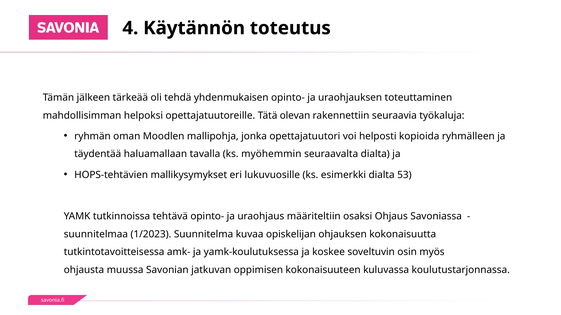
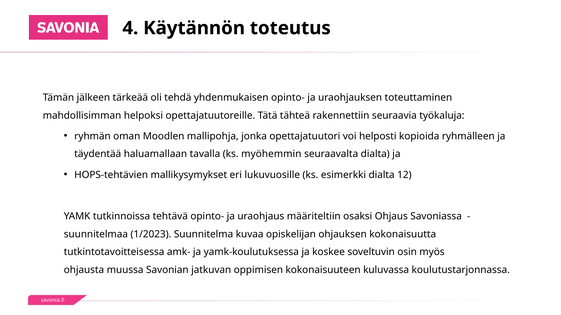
olevan: olevan -> tähteä
53: 53 -> 12
